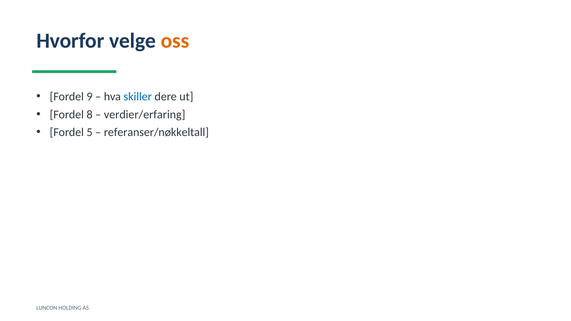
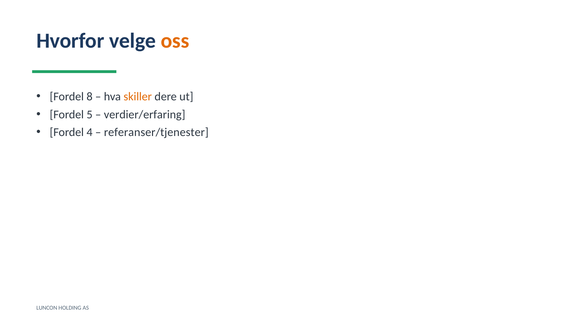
9: 9 -> 8
skiller colour: blue -> orange
8: 8 -> 5
5: 5 -> 4
referanser/nøkkeltall: referanser/nøkkeltall -> referanser/tjenester
